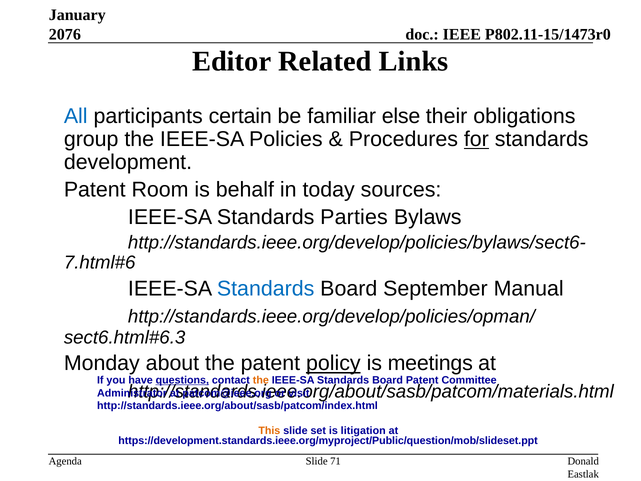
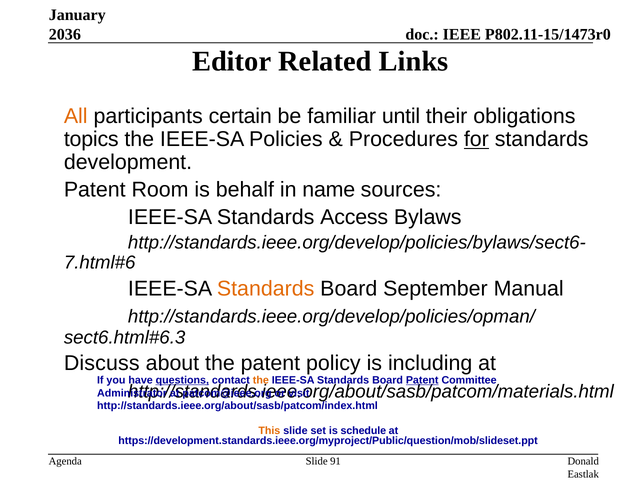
2076: 2076 -> 2036
All colour: blue -> orange
else: else -> until
group: group -> topics
today: today -> name
Parties: Parties -> Access
Standards at (266, 288) colour: blue -> orange
Monday: Monday -> Discuss
policy underline: present -> none
meetings: meetings -> including
Patent at (422, 380) underline: none -> present
litigation: litigation -> schedule
71: 71 -> 91
